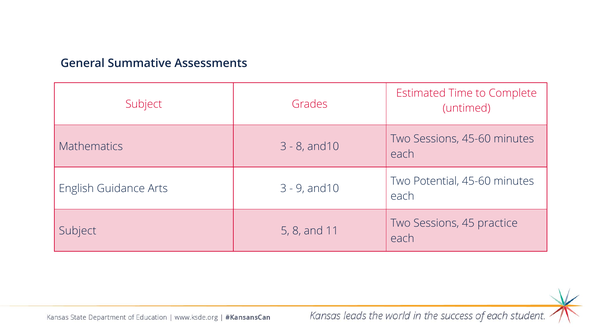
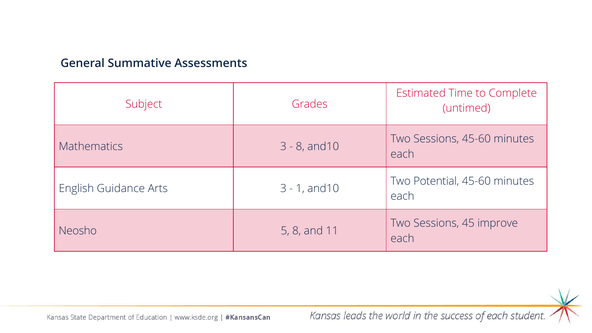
9: 9 -> 1
practice: practice -> improve
Subject at (78, 231): Subject -> Neosho
